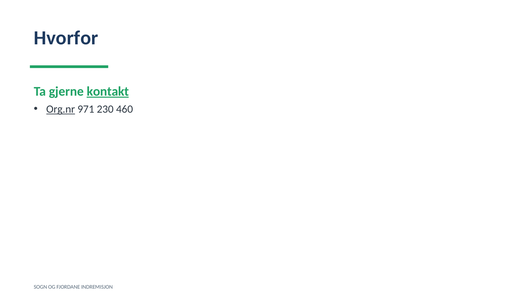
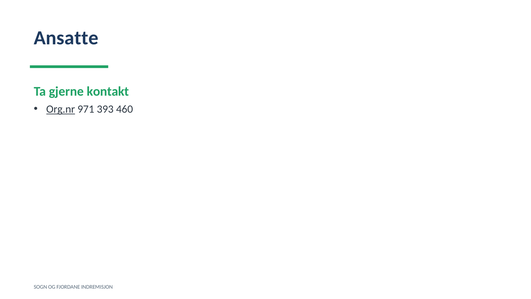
Hvorfor: Hvorfor -> Ansatte
kontakt underline: present -> none
230: 230 -> 393
